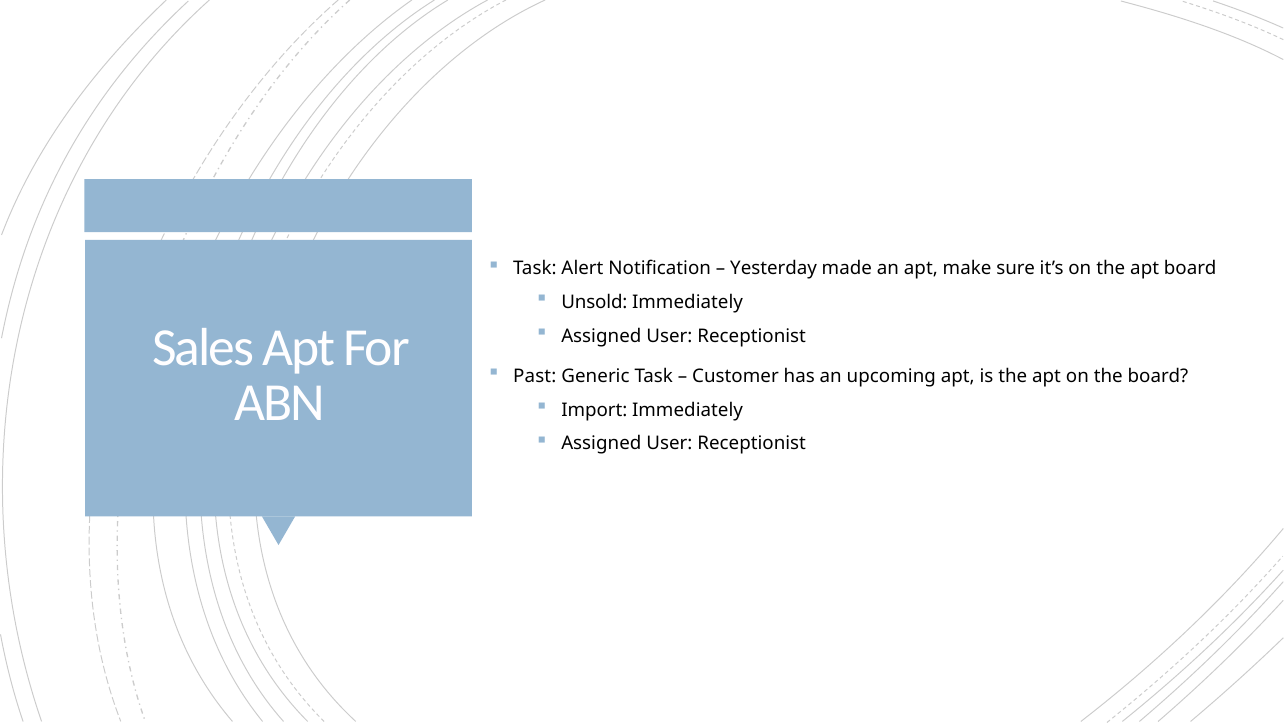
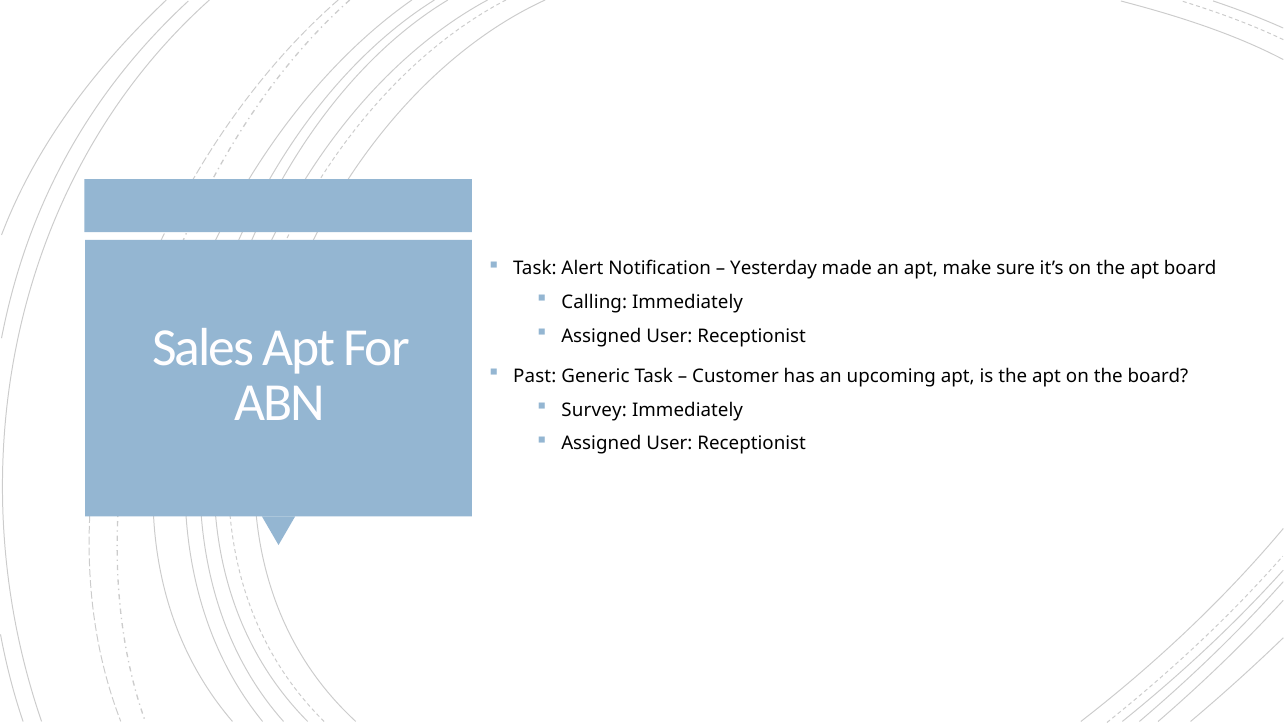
Unsold: Unsold -> Calling
Import: Import -> Survey
